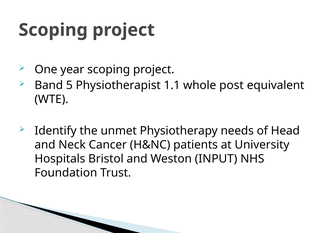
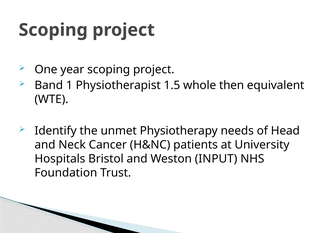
5: 5 -> 1
1.1: 1.1 -> 1.5
post: post -> then
